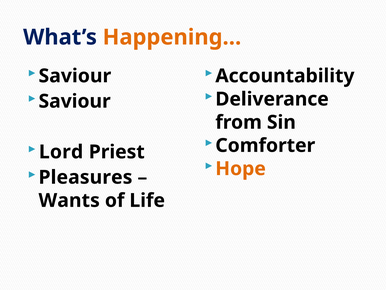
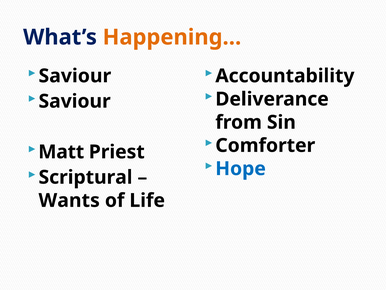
Lord: Lord -> Matt
Hope colour: orange -> blue
Pleasures: Pleasures -> Scriptural
